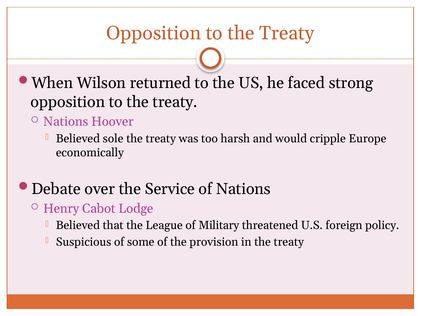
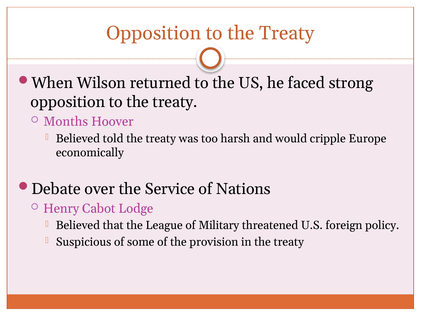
Nations at (66, 121): Nations -> Months
sole: sole -> told
